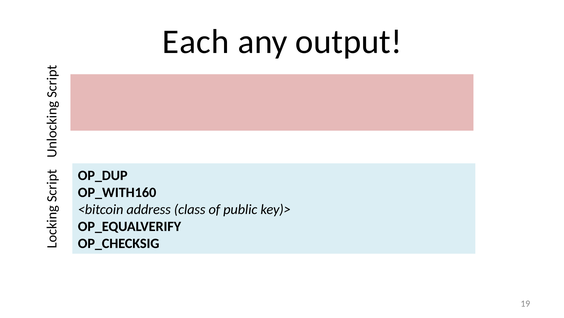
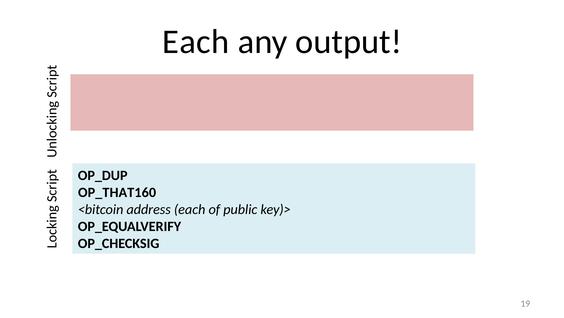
OP_WITH160: OP_WITH160 -> OP_THAT160
address class: class -> each
